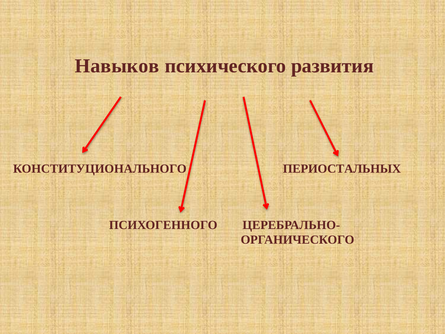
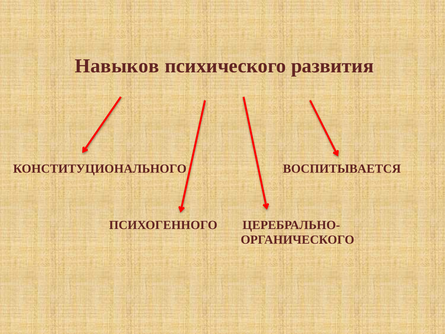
ПЕРИОСТАЛЬНЫХ: ПЕРИОСТАЛЬНЫХ -> ВОСПИТЫВАЕТСЯ
